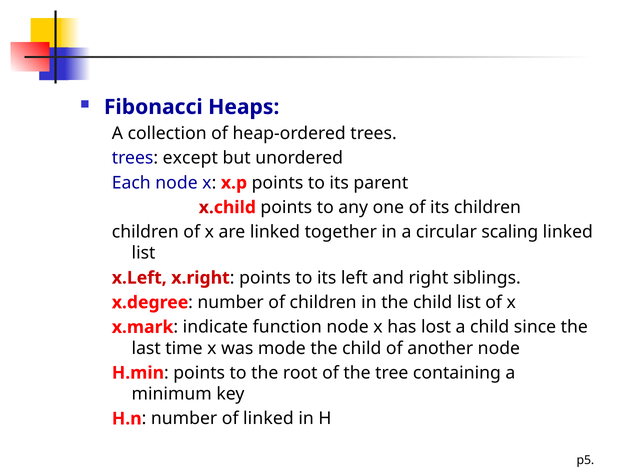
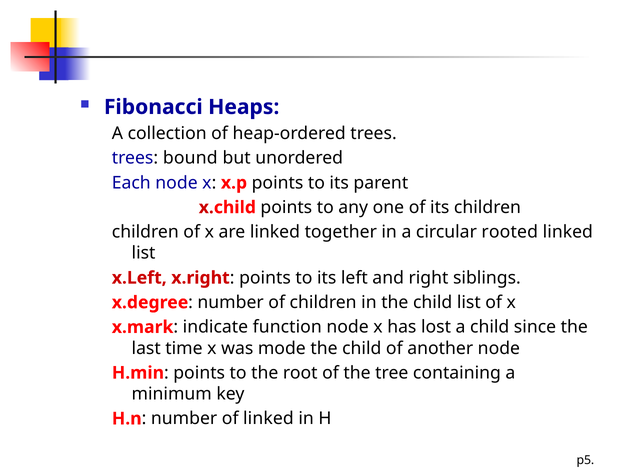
except: except -> bound
scaling: scaling -> rooted
